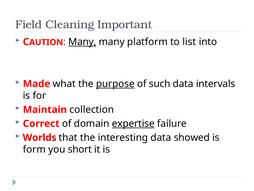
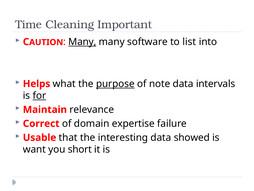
Field: Field -> Time
platform: platform -> software
Made: Made -> Helps
such: such -> note
for underline: none -> present
collection: collection -> relevance
expertise underline: present -> none
Worlds: Worlds -> Usable
form: form -> want
